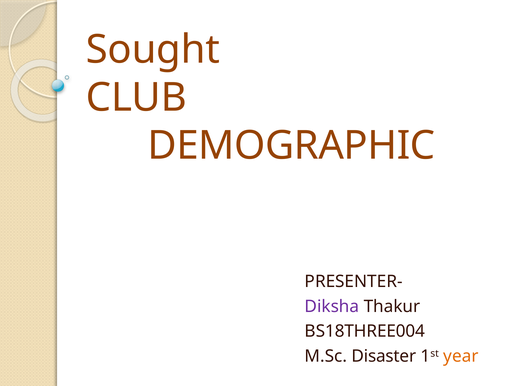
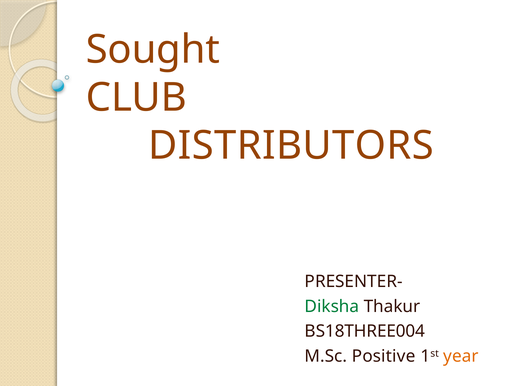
DEMOGRAPHIC: DEMOGRAPHIC -> DISTRIBUTORS
Diksha colour: purple -> green
Disaster: Disaster -> Positive
